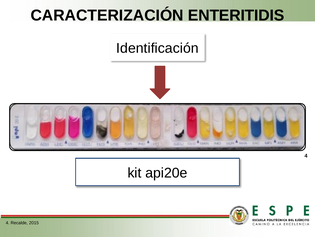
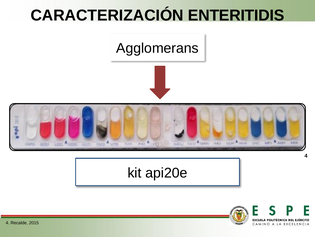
Identificación: Identificación -> Agglomerans
